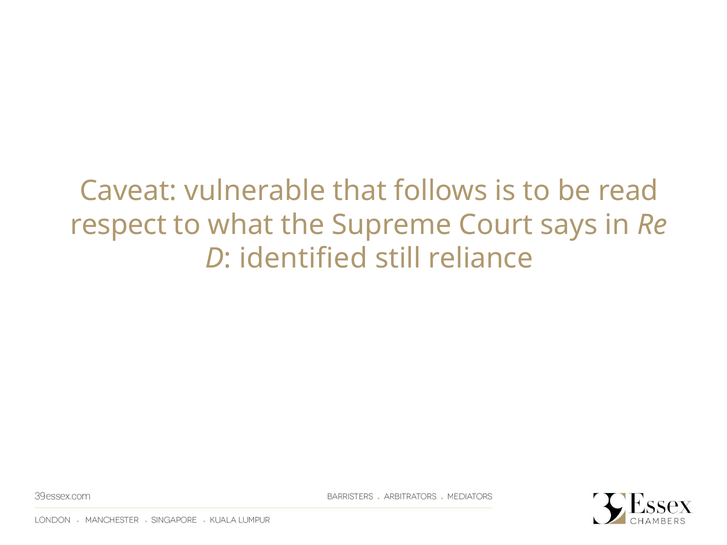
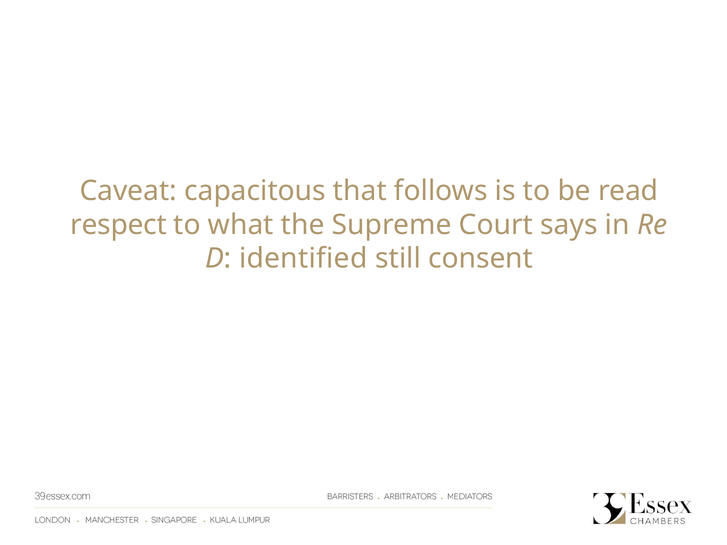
vulnerable: vulnerable -> capacitous
reliance: reliance -> consent
